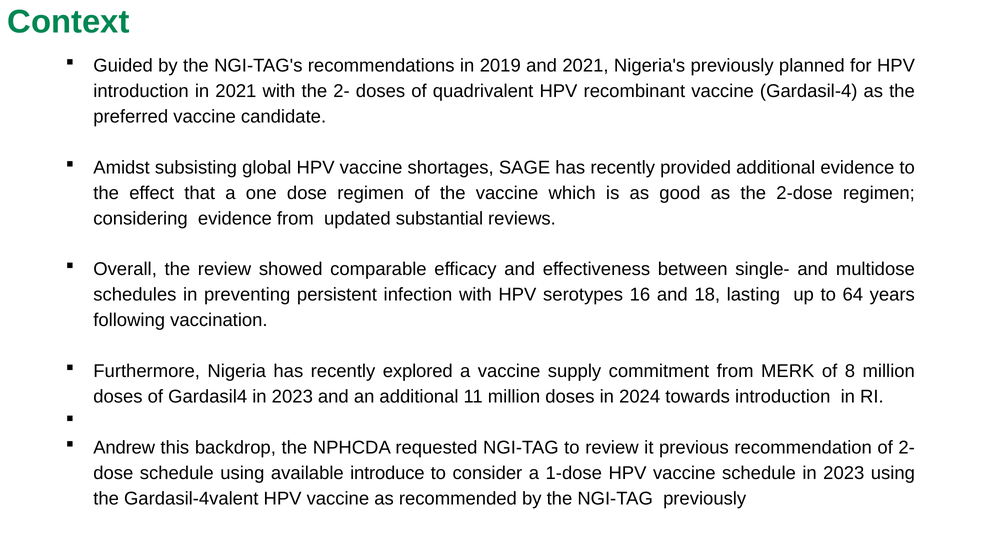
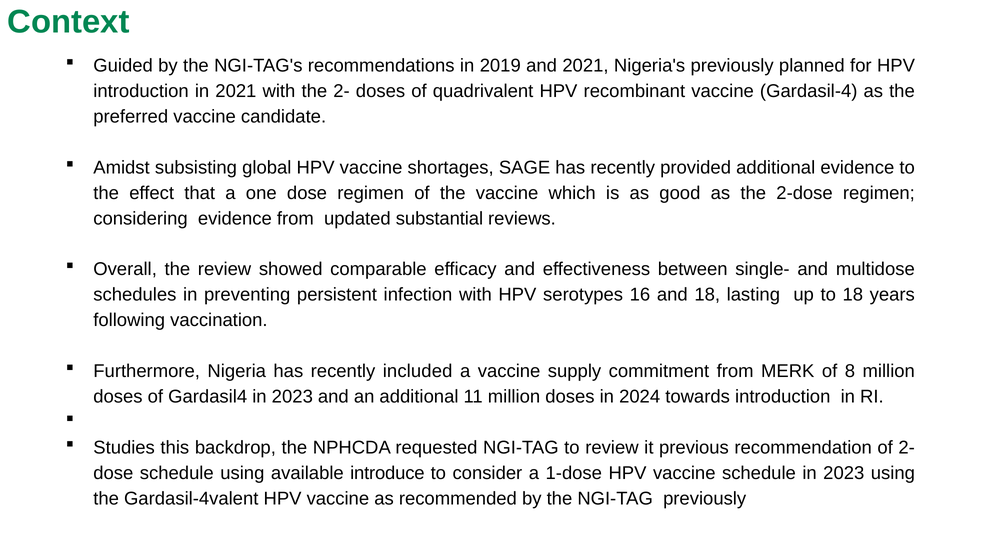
to 64: 64 -> 18
explored: explored -> included
Andrew: Andrew -> Studies
